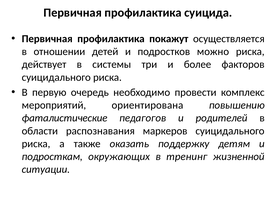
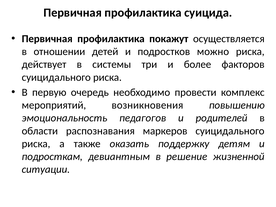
ориентирована: ориентирована -> возникновения
фаталистические: фаталистические -> эмоциональность
окружающих: окружающих -> девиантным
тренинг: тренинг -> решение
